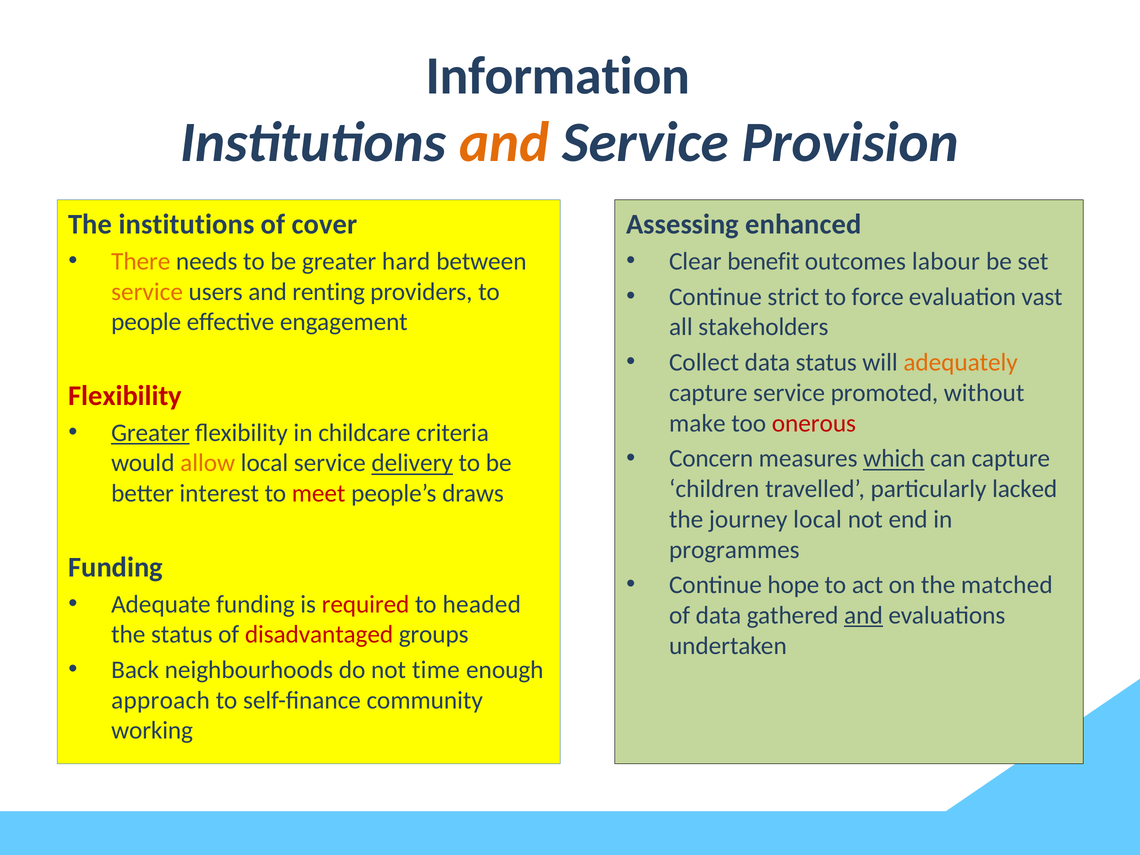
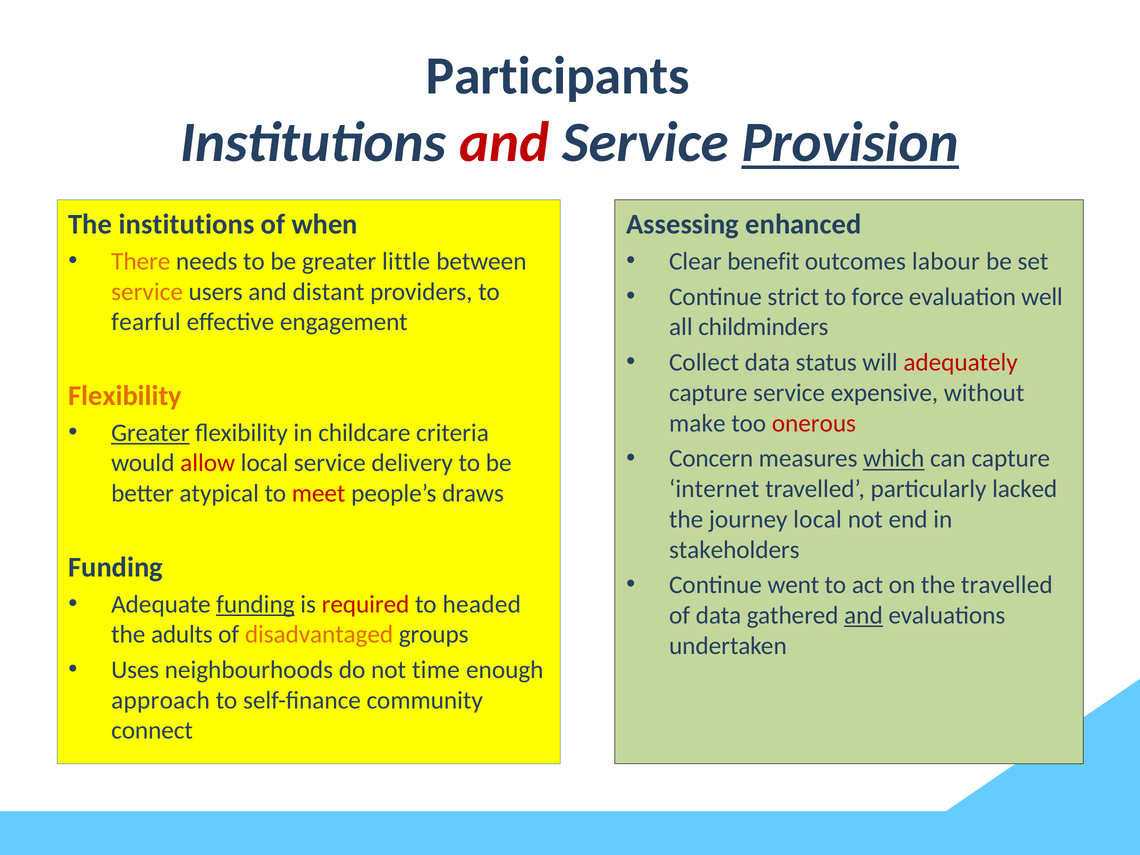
Information: Information -> Participants
and at (504, 143) colour: orange -> red
Provision underline: none -> present
cover: cover -> when
hard: hard -> little
renting: renting -> distant
vast: vast -> well
people: people -> fearful
stakeholders: stakeholders -> childminders
adequately colour: orange -> red
promoted: promoted -> expensive
Flexibility at (125, 396) colour: red -> orange
allow colour: orange -> red
delivery underline: present -> none
children: children -> internet
interest: interest -> atypical
programmes: programmes -> stakeholders
hope: hope -> went
the matched: matched -> travelled
funding at (255, 604) underline: none -> present
the status: status -> adults
disadvantaged colour: red -> orange
Back: Back -> Uses
working: working -> connect
